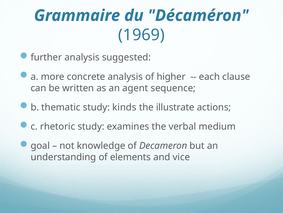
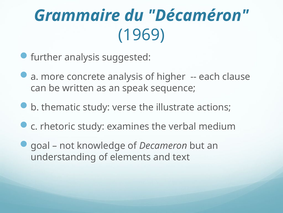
agent: agent -> speak
kinds: kinds -> verse
vice: vice -> text
